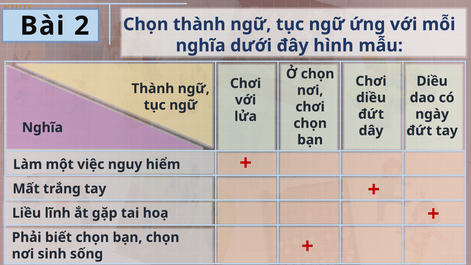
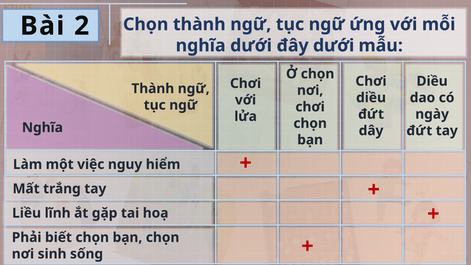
đây hình: hình -> dưới
